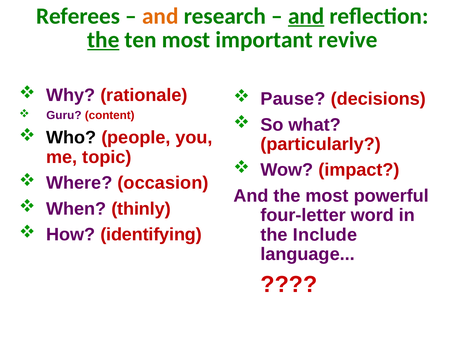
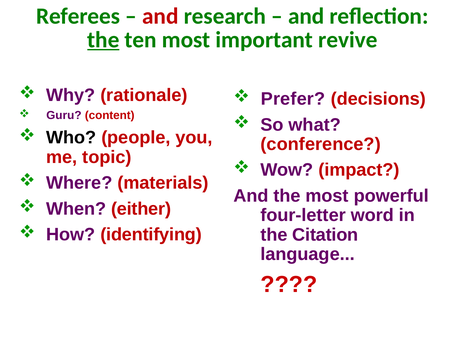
and at (160, 16) colour: orange -> red
and at (306, 16) underline: present -> none
Pause: Pause -> Prefer
particularly: particularly -> conference
occasion: occasion -> materials
thinly: thinly -> either
Include: Include -> Citation
